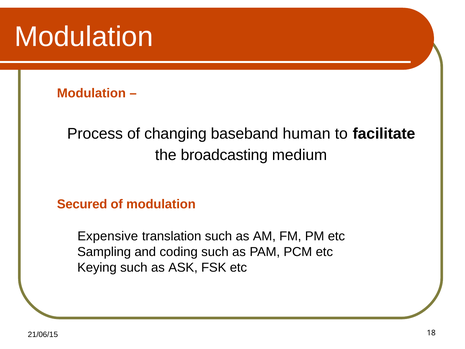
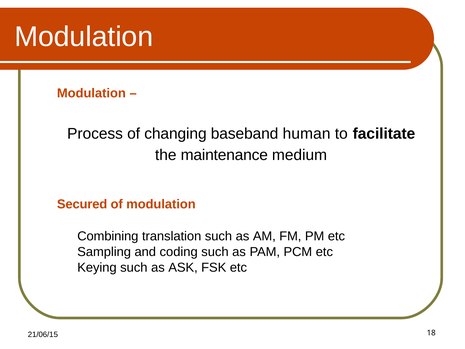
broadcasting: broadcasting -> maintenance
Expensive: Expensive -> Combining
